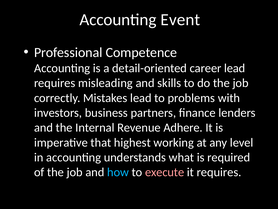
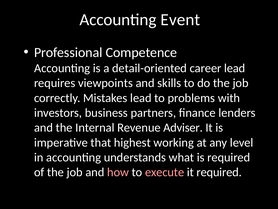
misleading: misleading -> viewpoints
Adhere: Adhere -> Adviser
how colour: light blue -> pink
it requires: requires -> required
